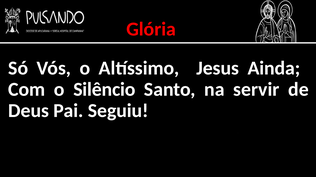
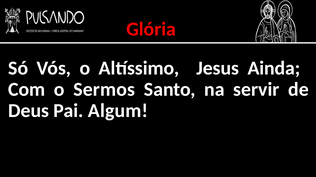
Silêncio: Silêncio -> Sermos
Seguiu: Seguiu -> Algum
